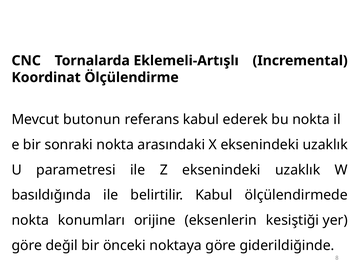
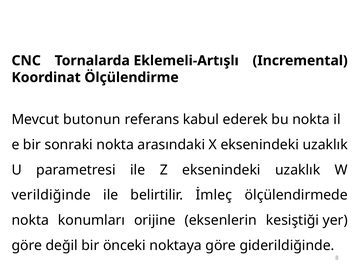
basıldığında: basıldığında -> verildiğinde
belirtilir Kabul: Kabul -> İmleç
